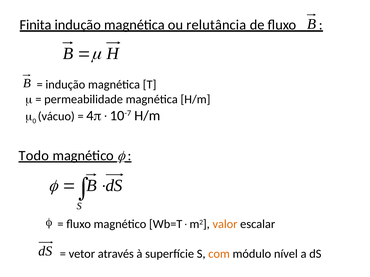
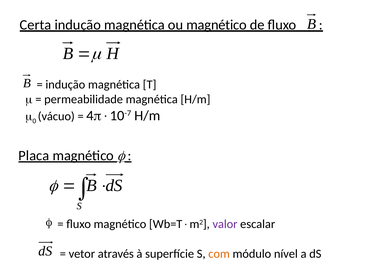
Finita: Finita -> Certa
ou relutância: relutância -> magnético
Todo: Todo -> Placa
valor colour: orange -> purple
